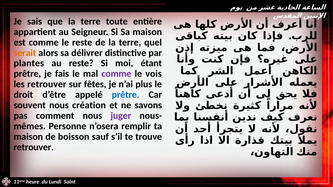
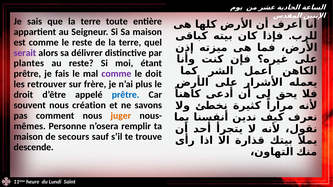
serait colour: orange -> purple
vois: vois -> doit
fêtes: fêtes -> frère
juger colour: purple -> orange
boisson: boisson -> secours
retrouver at (34, 147): retrouver -> descende
